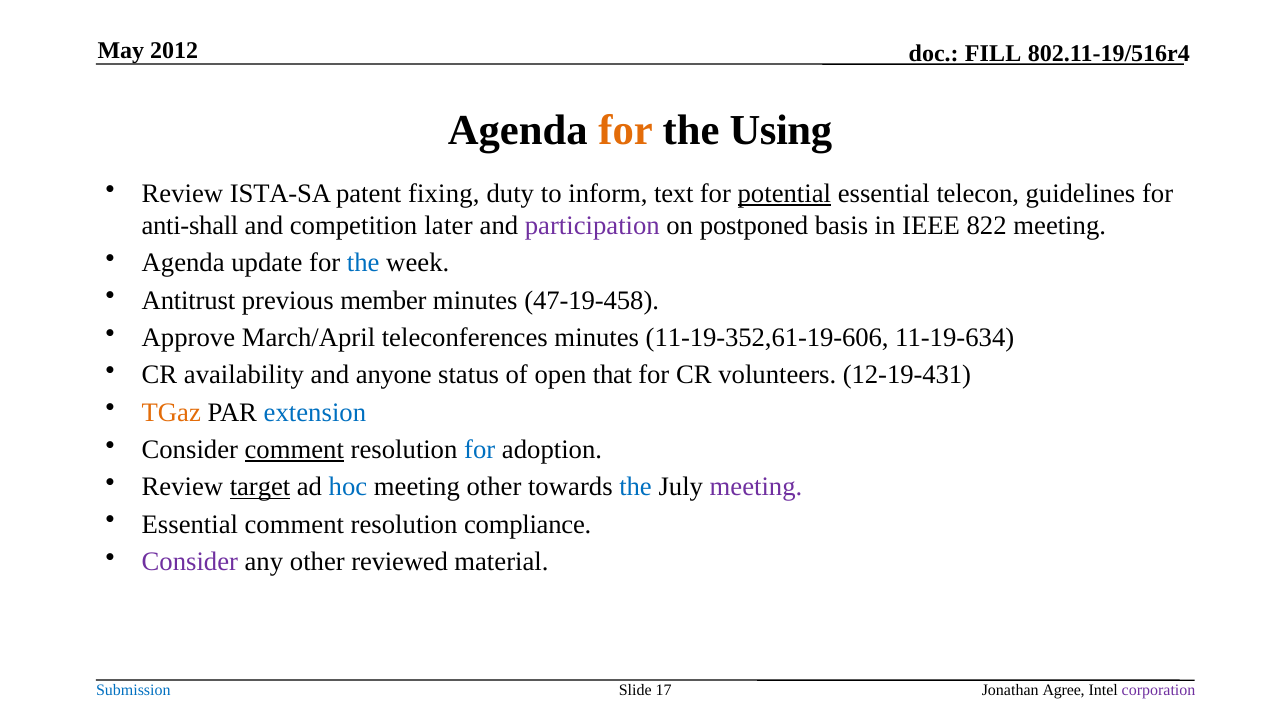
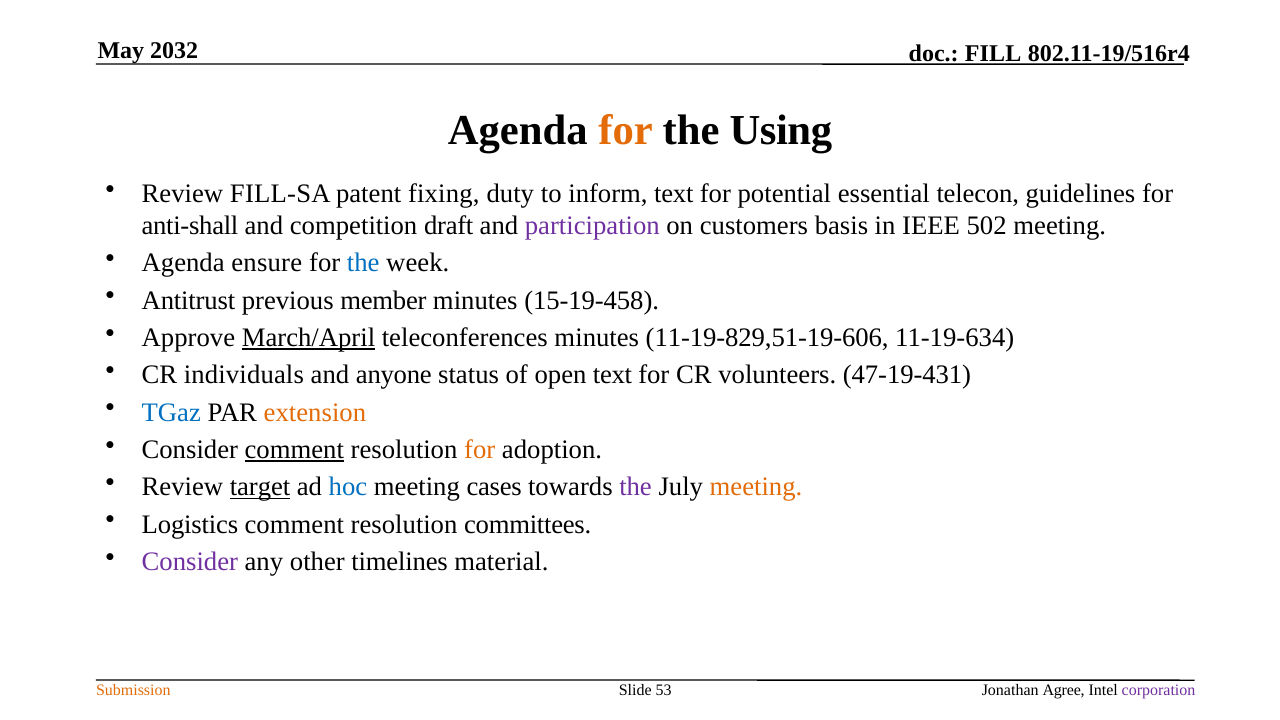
2012: 2012 -> 2032
ISTA-SA: ISTA-SA -> FILL-SA
potential underline: present -> none
later: later -> draft
postponed: postponed -> customers
822: 822 -> 502
update: update -> ensure
47-19-458: 47-19-458 -> 15-19-458
March/April underline: none -> present
11-19-352,61-19-606: 11-19-352,61-19-606 -> 11-19-829,51-19-606
availability: availability -> individuals
open that: that -> text
12-19-431: 12-19-431 -> 47-19-431
TGaz colour: orange -> blue
extension colour: blue -> orange
for at (480, 450) colour: blue -> orange
meeting other: other -> cases
the at (636, 487) colour: blue -> purple
meeting at (756, 487) colour: purple -> orange
Essential at (190, 524): Essential -> Logistics
compliance: compliance -> committees
reviewed: reviewed -> timelines
Submission colour: blue -> orange
17: 17 -> 53
